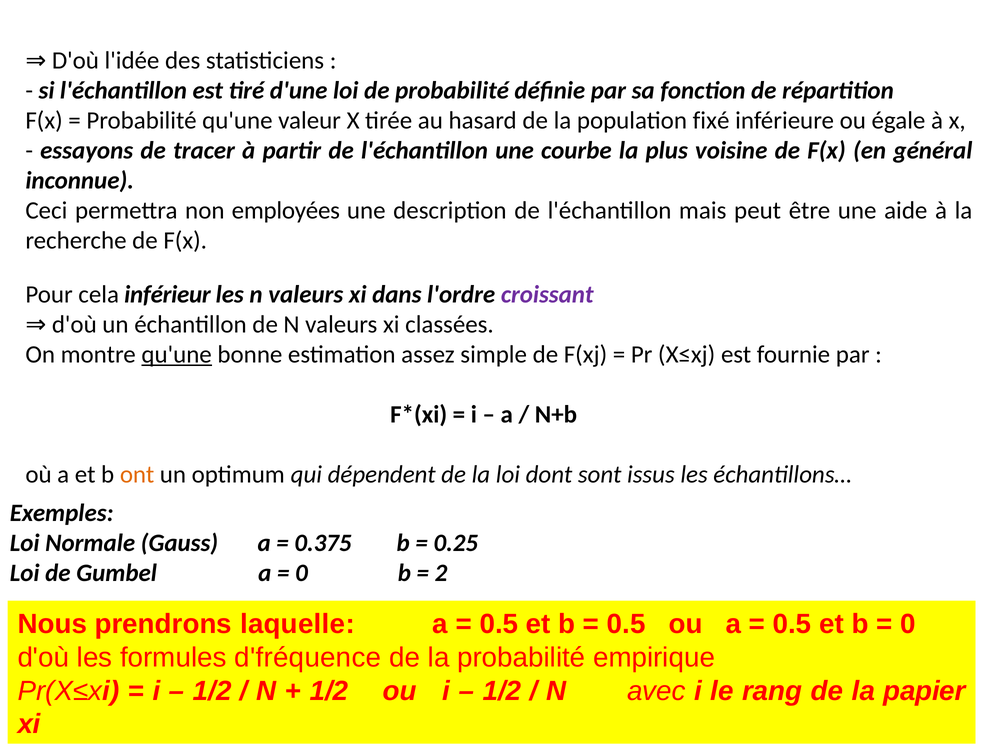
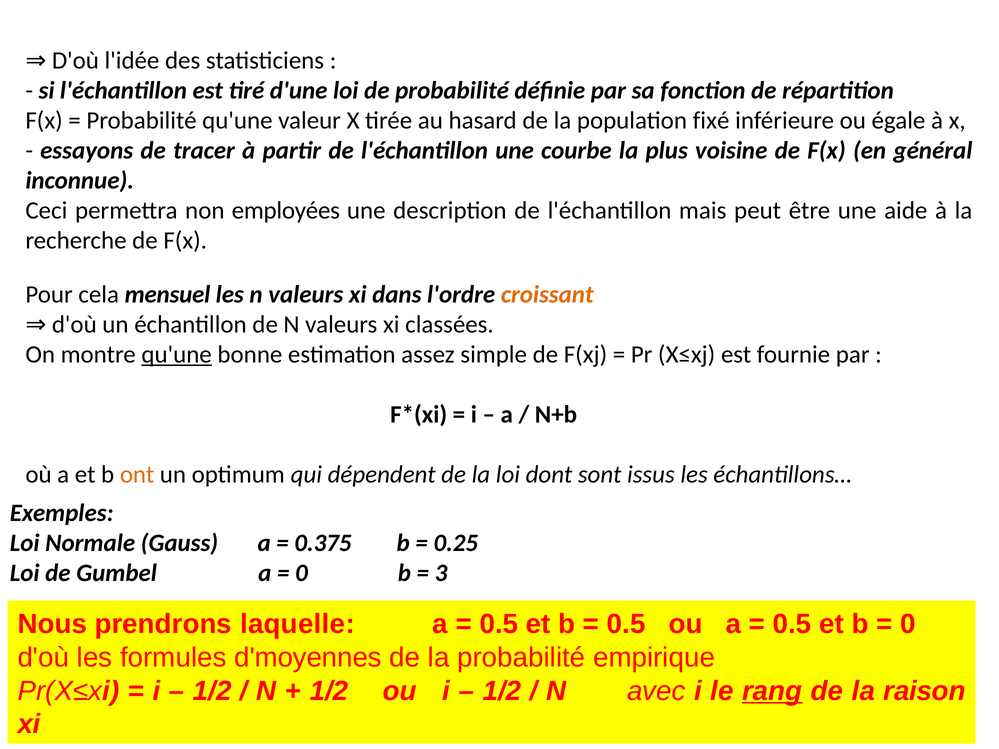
inférieur: inférieur -> mensuel
croissant colour: purple -> orange
2: 2 -> 3
d'fréquence: d'fréquence -> d'moyennes
rang underline: none -> present
papier: papier -> raison
